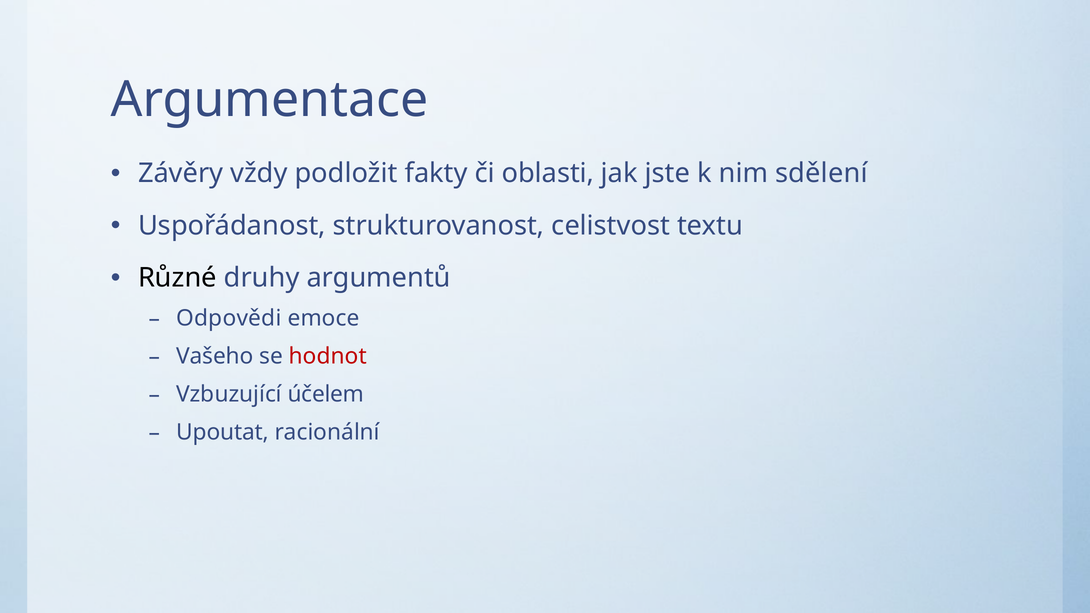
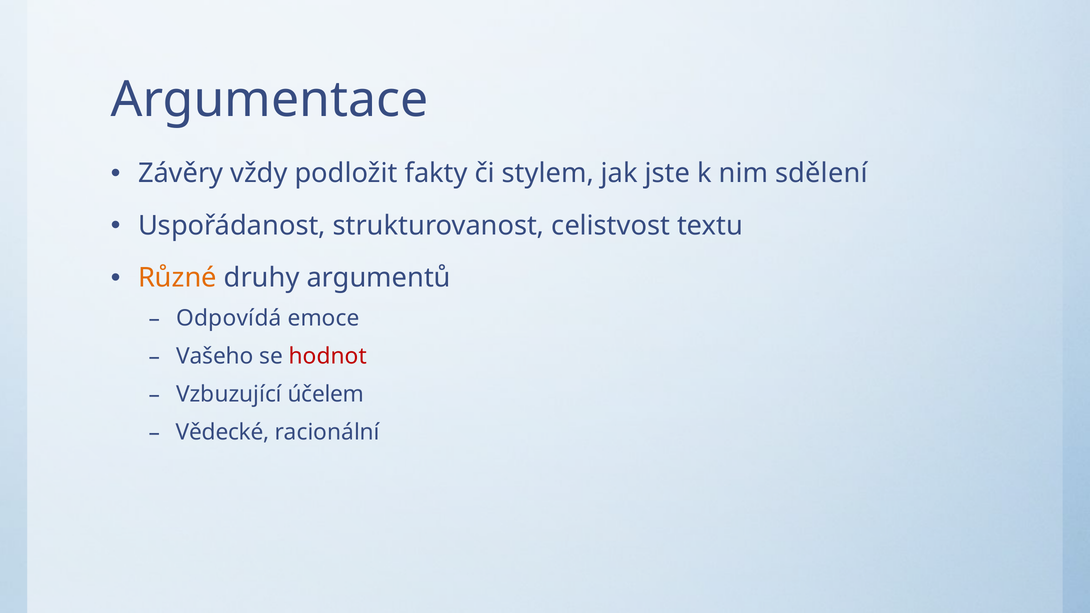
oblasti: oblasti -> stylem
Různé colour: black -> orange
Odpovědi: Odpovědi -> Odpovídá
Upoutat: Upoutat -> Vědecké
